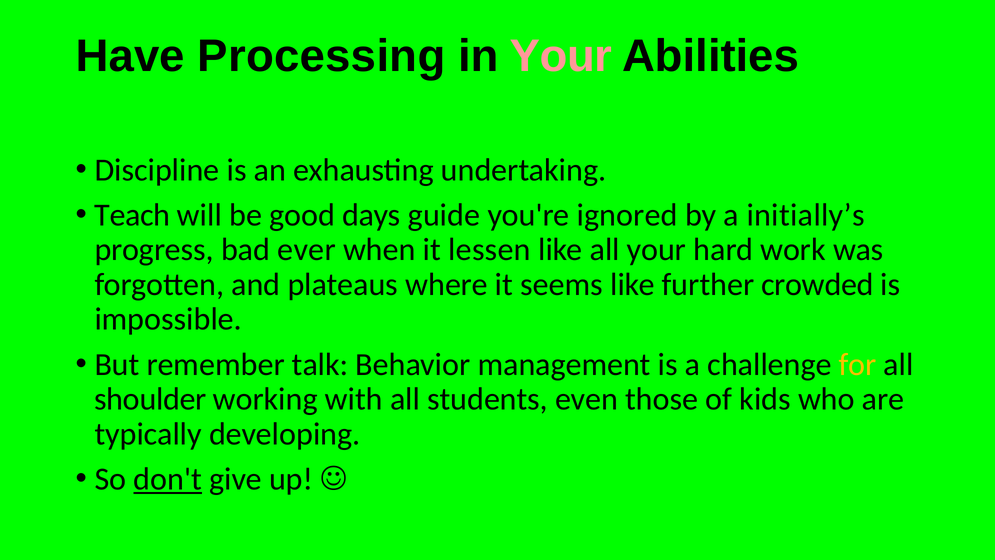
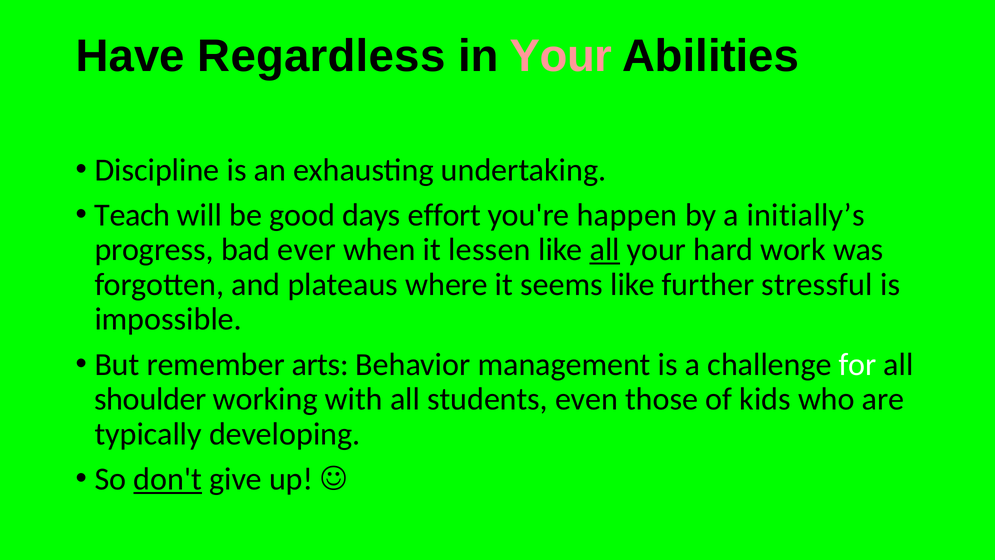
Processing: Processing -> Regardless
guide: guide -> effort
ignored: ignored -> happen
all at (605, 250) underline: none -> present
crowded: crowded -> stressful
talk: talk -> arts
for colour: yellow -> white
